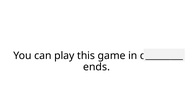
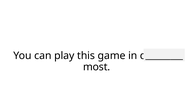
ends: ends -> most
